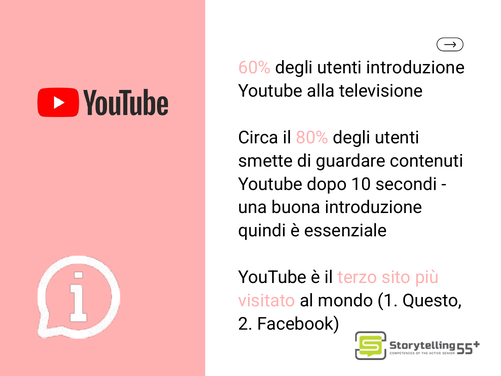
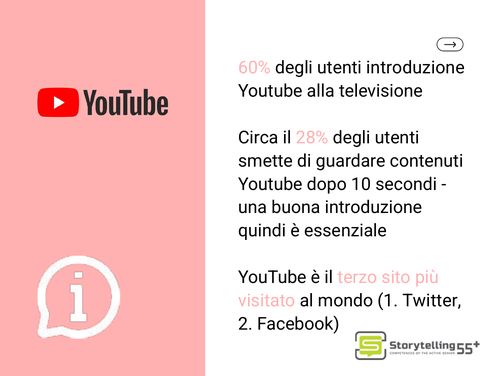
80%: 80% -> 28%
Questo: Questo -> Twitter
